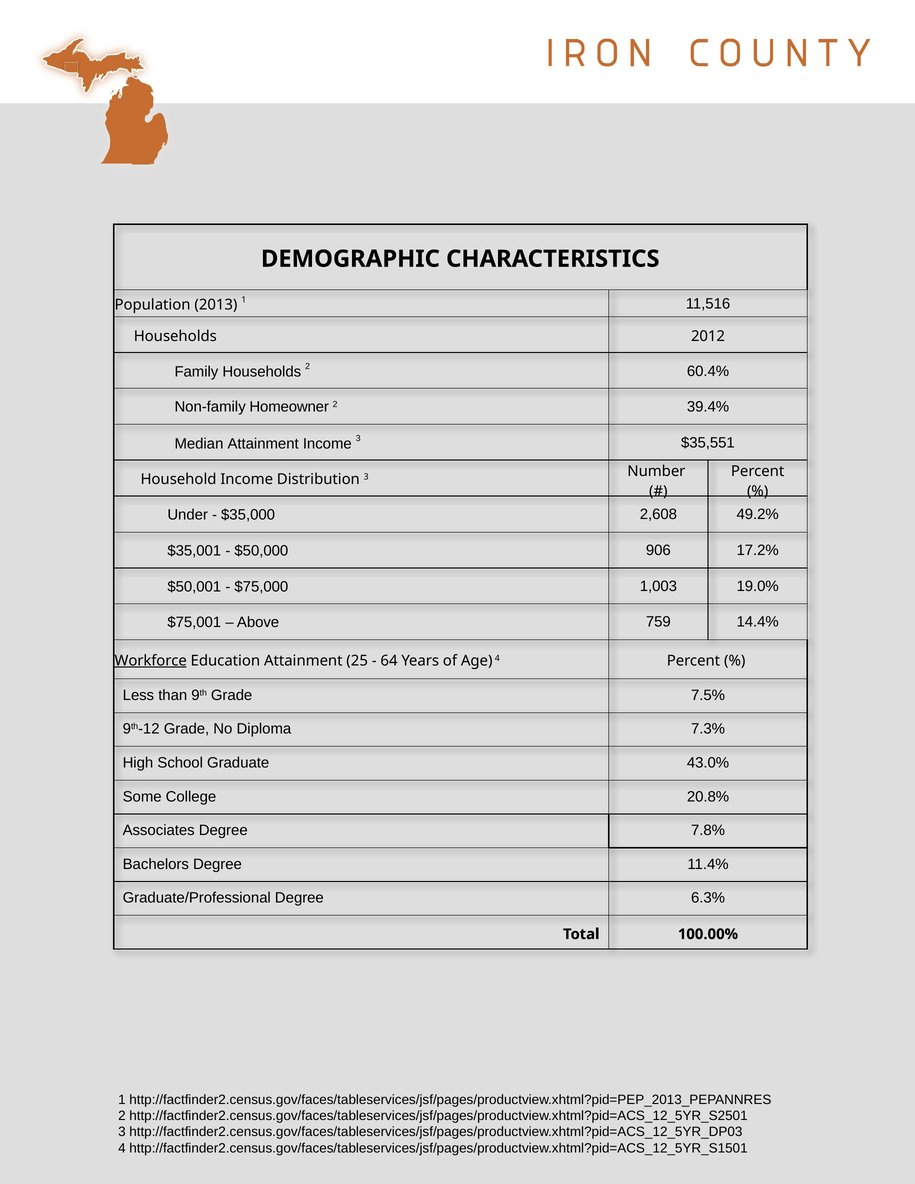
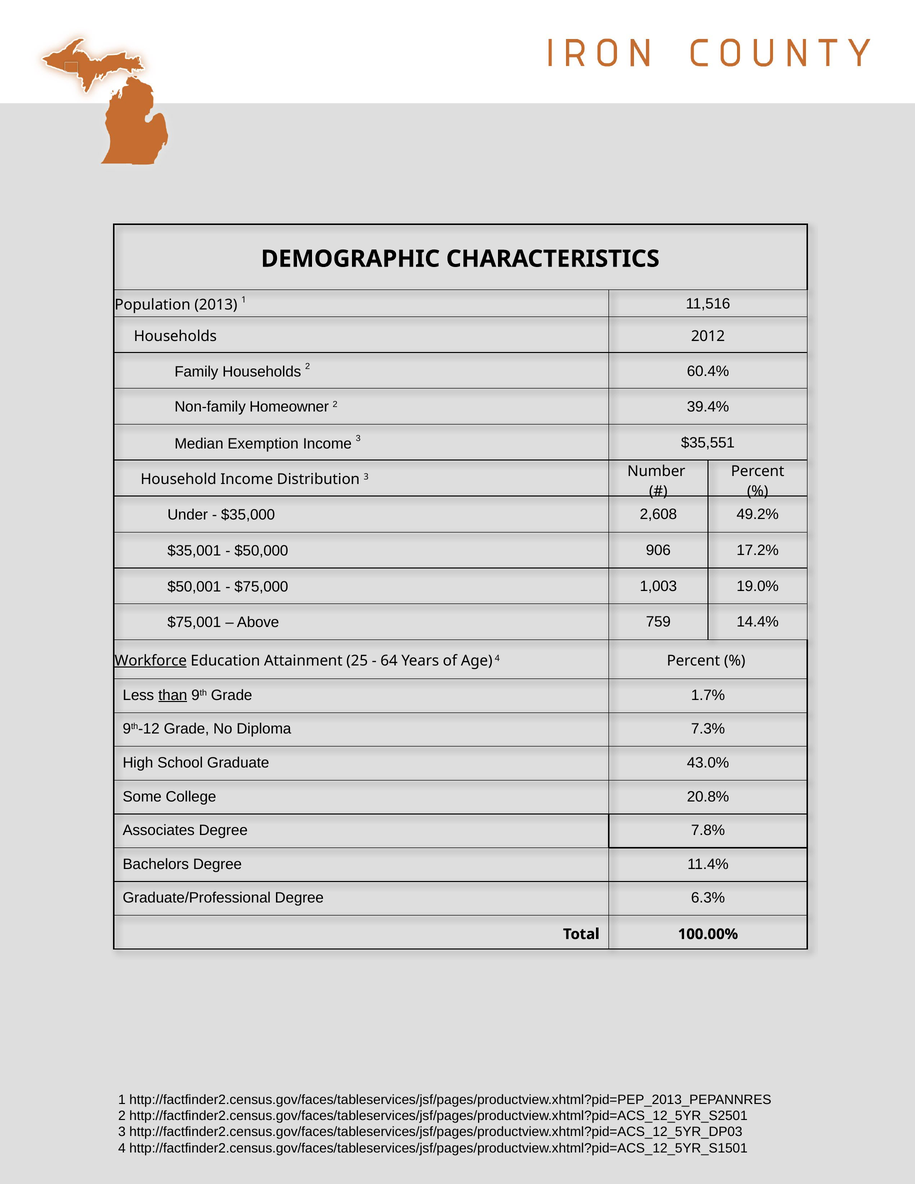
Median Attainment: Attainment -> Exemption
than underline: none -> present
7.5%: 7.5% -> 1.7%
